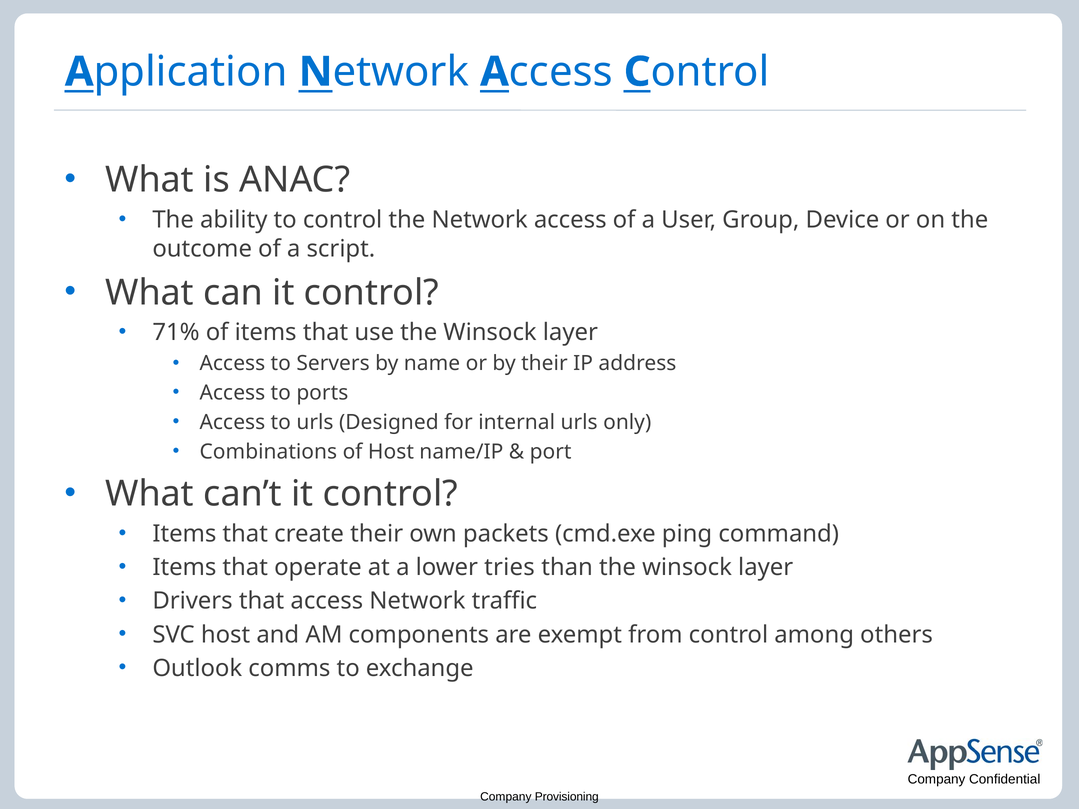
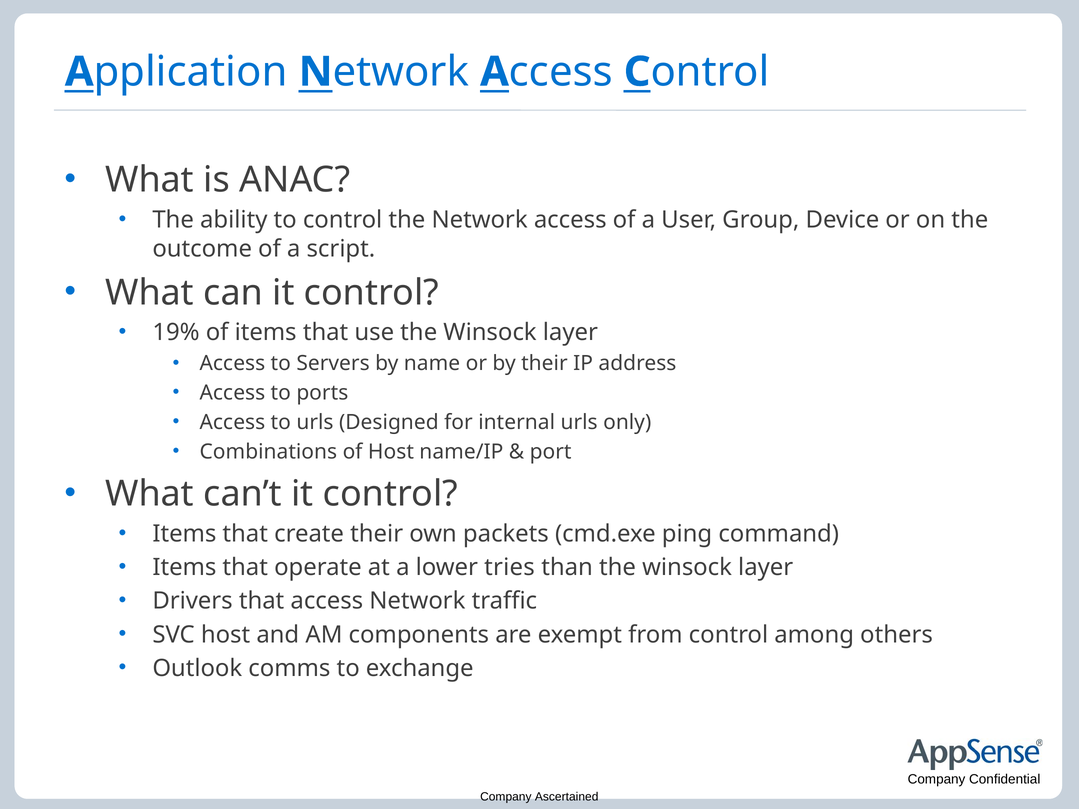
71%: 71% -> 19%
Provisioning: Provisioning -> Ascertained
